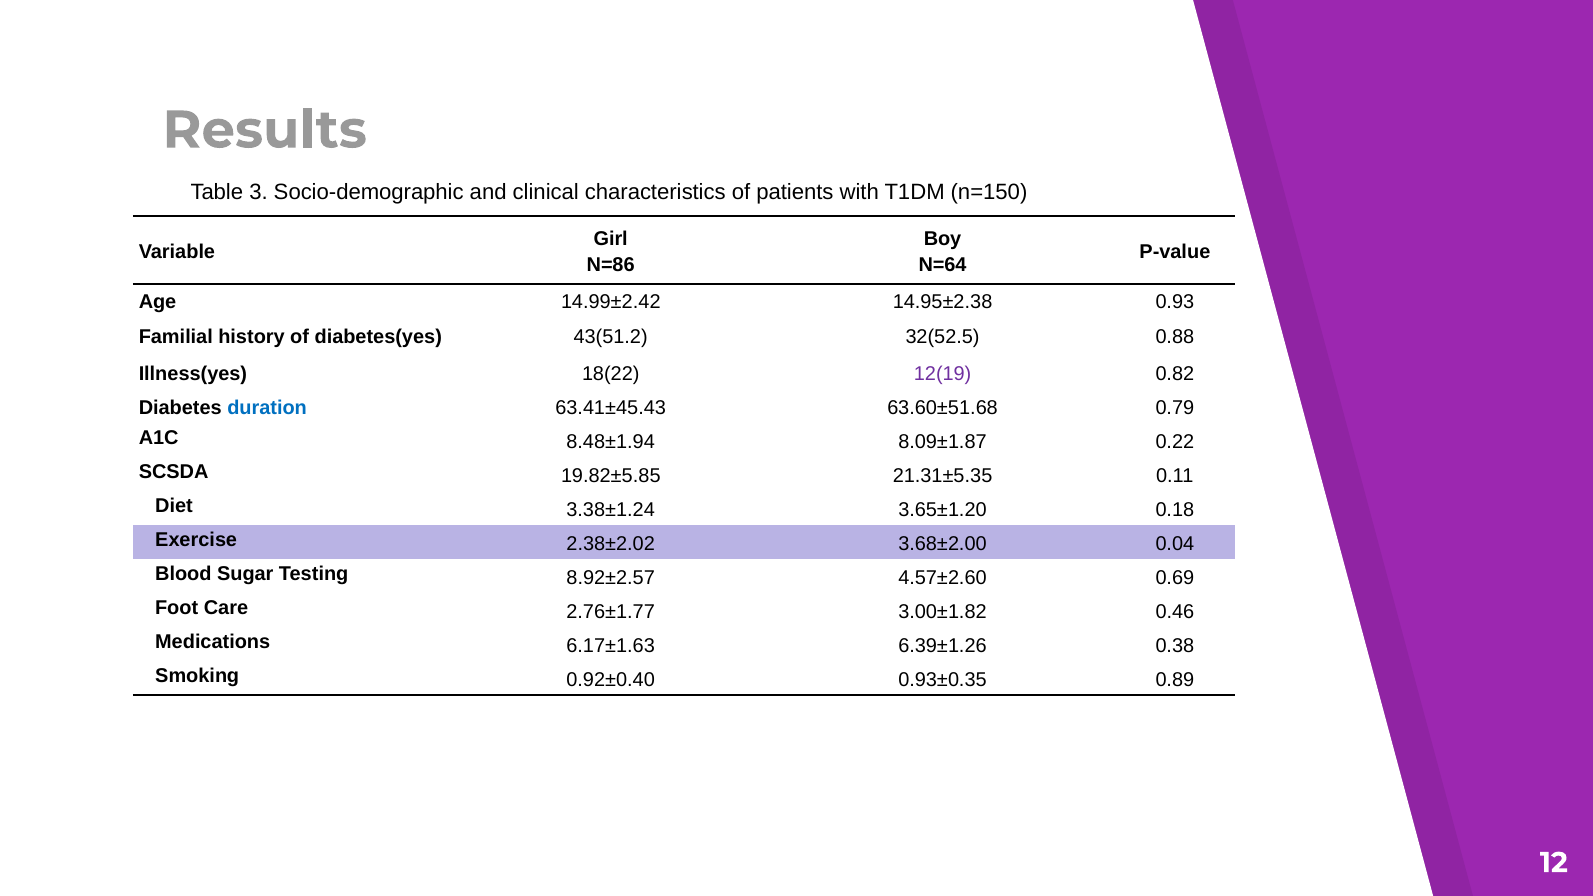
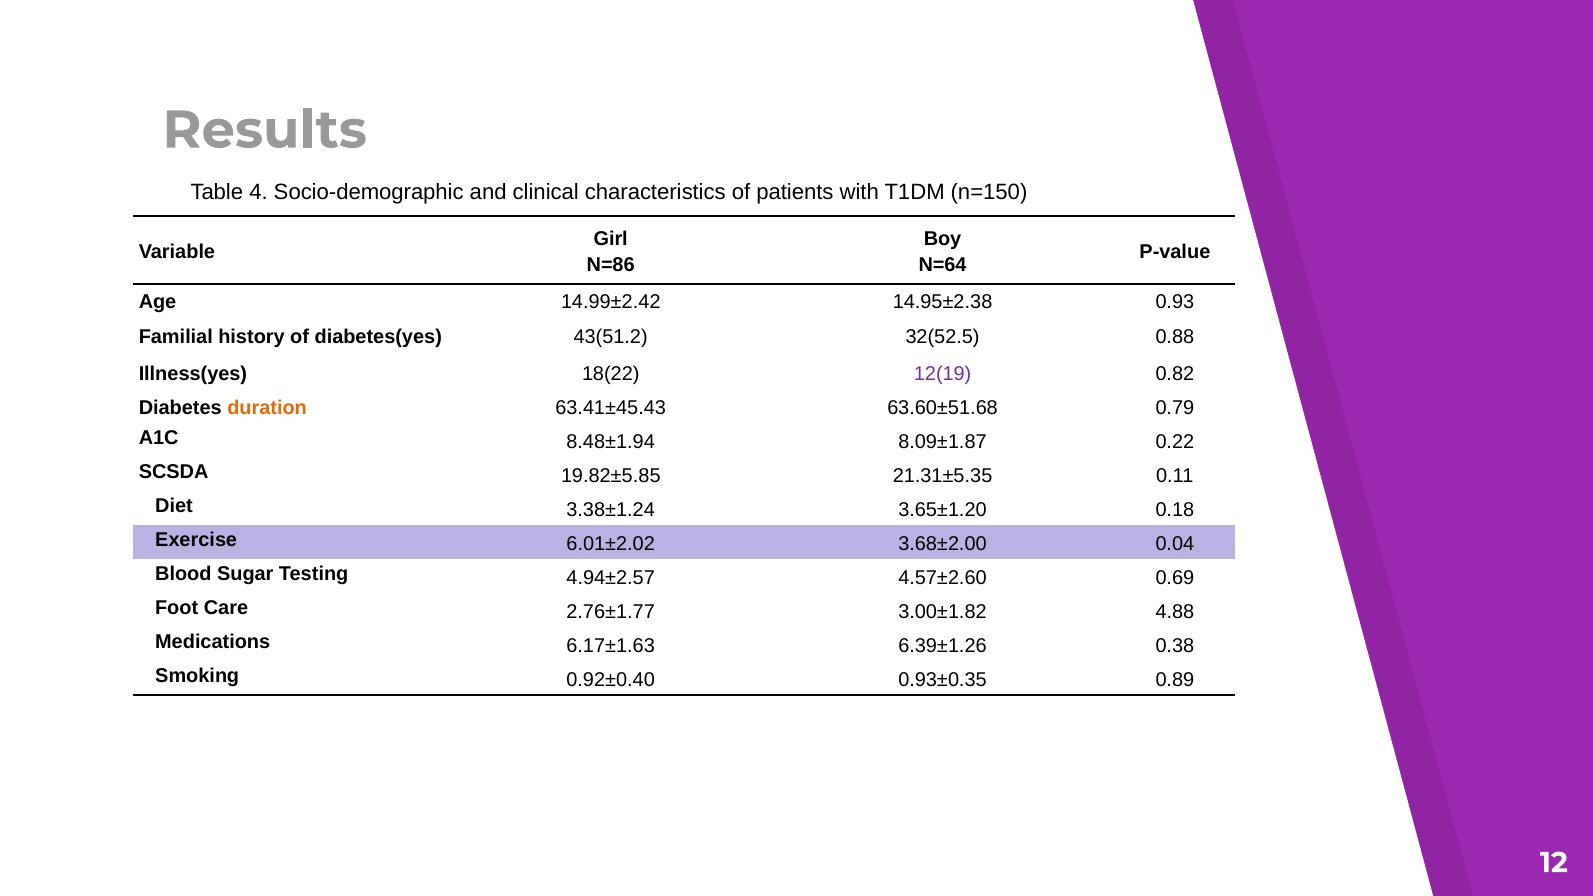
3: 3 -> 4
duration colour: blue -> orange
2.38±2.02: 2.38±2.02 -> 6.01±2.02
8.92±2.57: 8.92±2.57 -> 4.94±2.57
0.46: 0.46 -> 4.88
